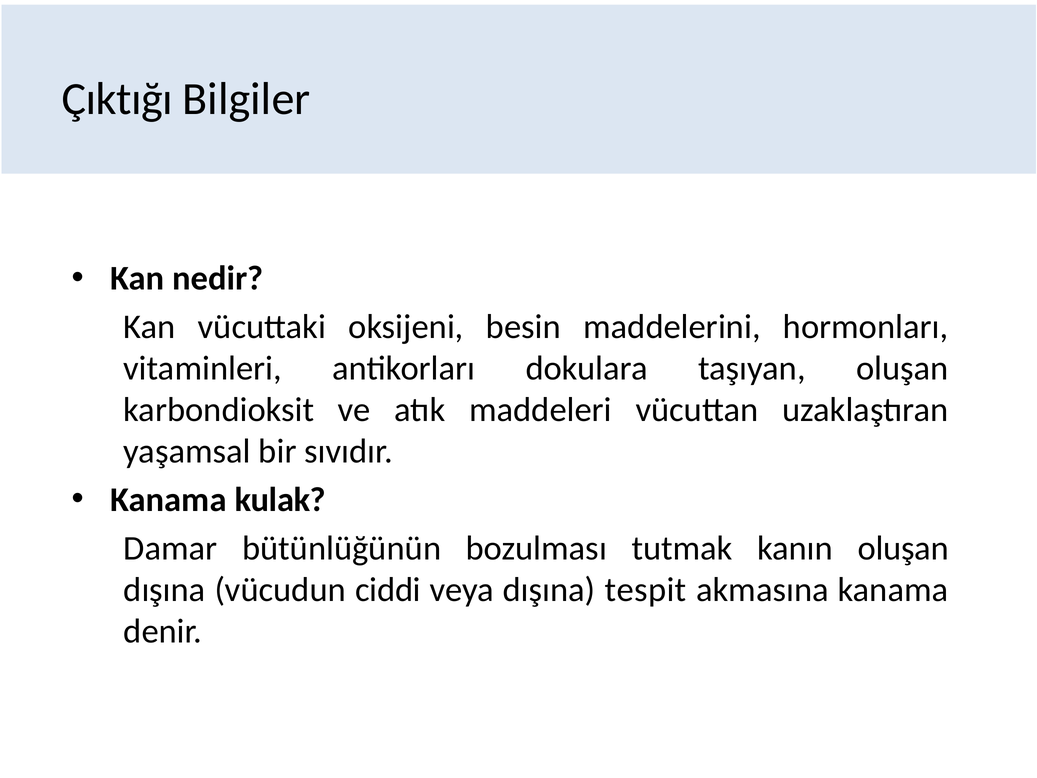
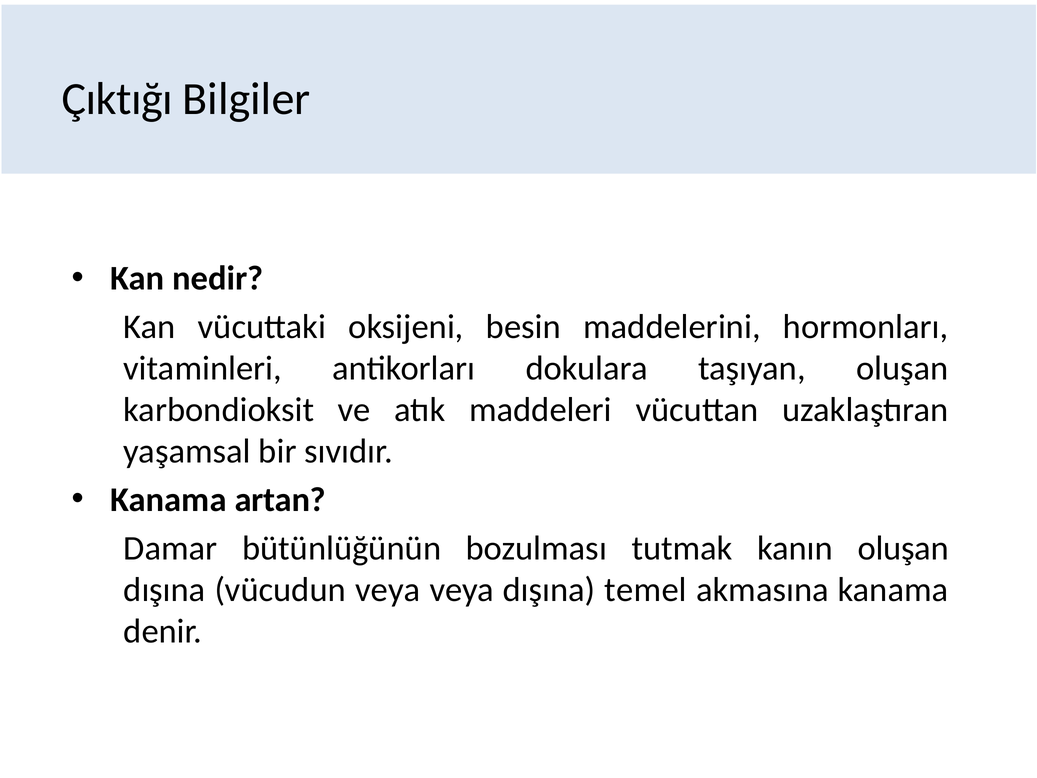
kulak: kulak -> artan
vücudun ciddi: ciddi -> veya
tespit: tespit -> temel
